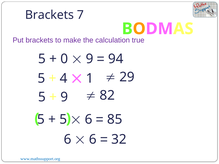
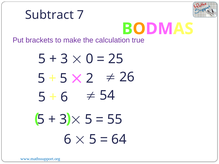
Brackets at (49, 15): Brackets -> Subtract
0 at (64, 59): 0 -> 3
9 at (89, 59): 9 -> 0
94: 94 -> 25
29: 29 -> 26
4 at (64, 78): 4 -> 5
1: 1 -> 2
82: 82 -> 54
9 at (64, 97): 9 -> 6
5 at (63, 119): 5 -> 3
6 at (89, 119): 6 -> 5
85: 85 -> 55
6 at (93, 139): 6 -> 5
32: 32 -> 64
